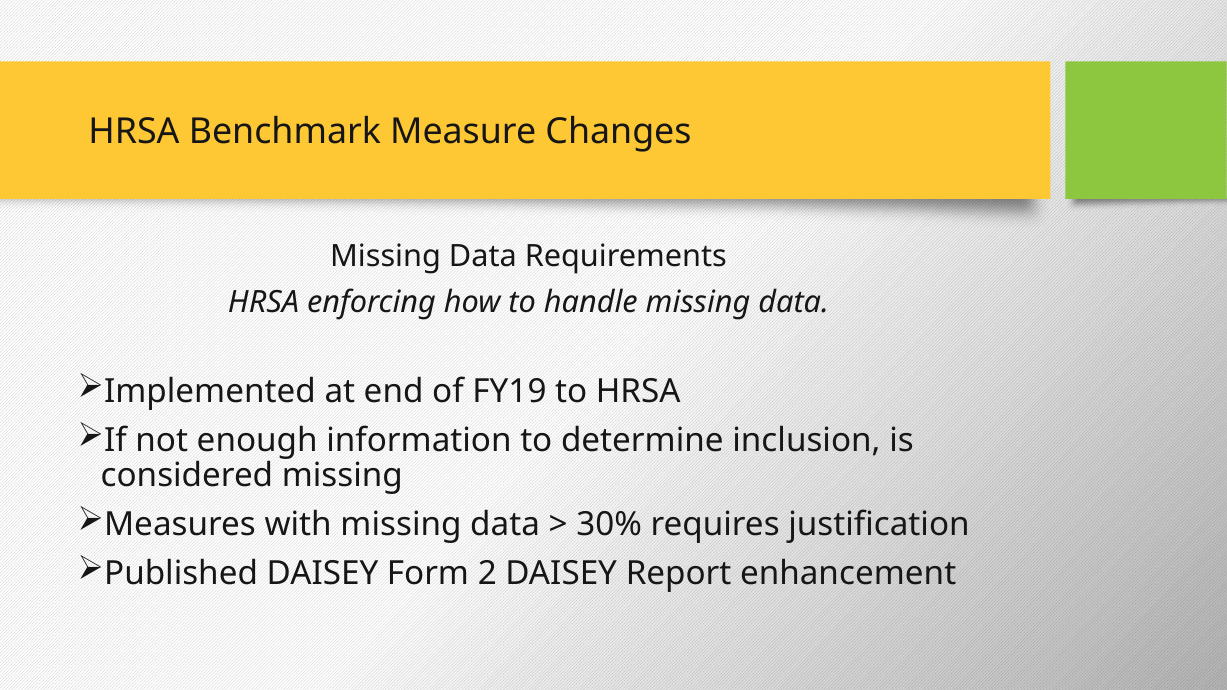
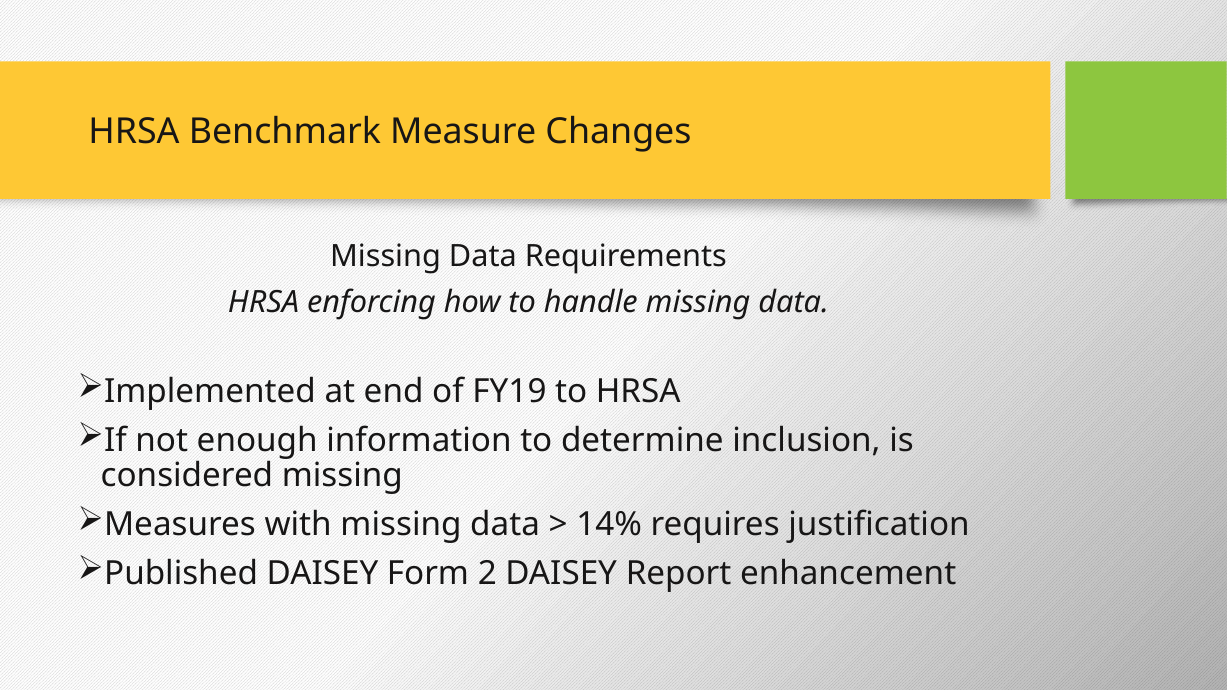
30%: 30% -> 14%
